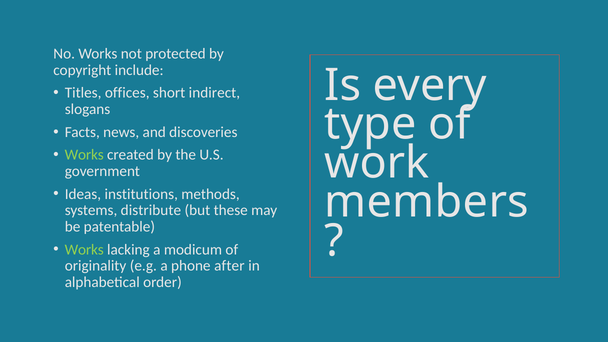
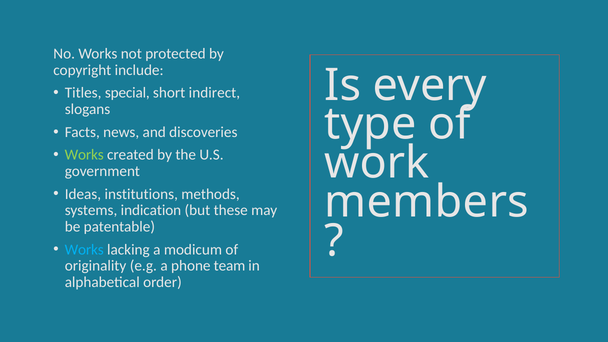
offices: offices -> special
distribute: distribute -> indication
Works at (84, 250) colour: light green -> light blue
after: after -> team
